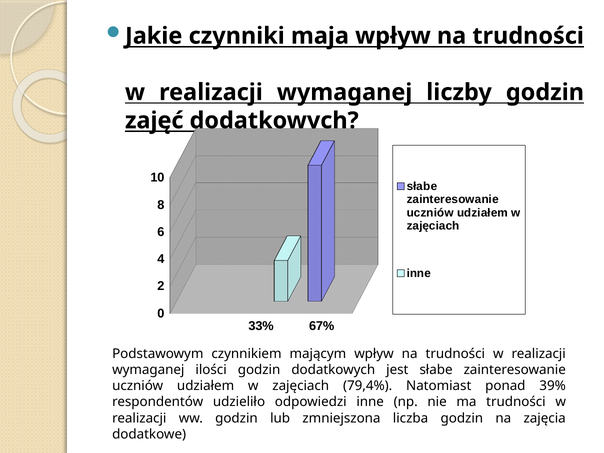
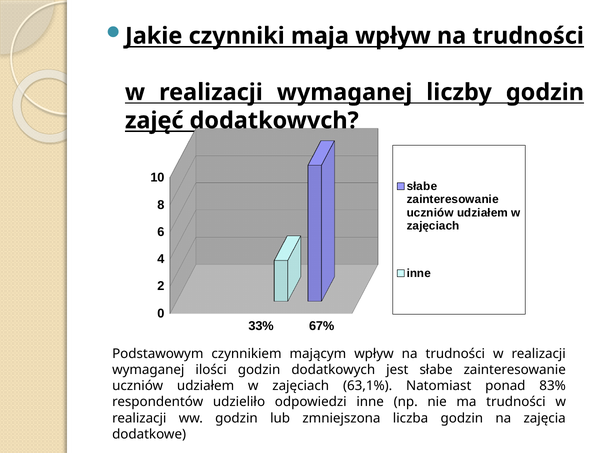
79,4%: 79,4% -> 63,1%
39%: 39% -> 83%
